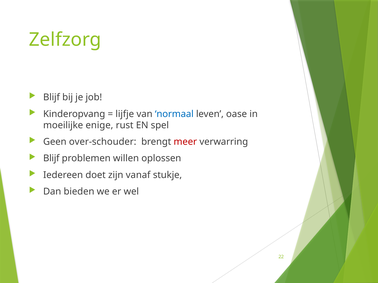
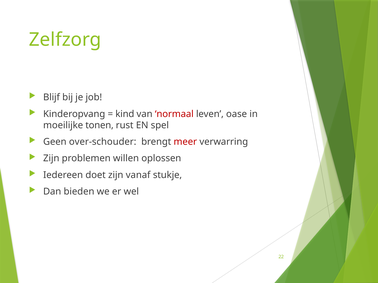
lijfje: lijfje -> kind
normaal colour: blue -> red
enige: enige -> tonen
Blijf at (51, 159): Blijf -> Zijn
